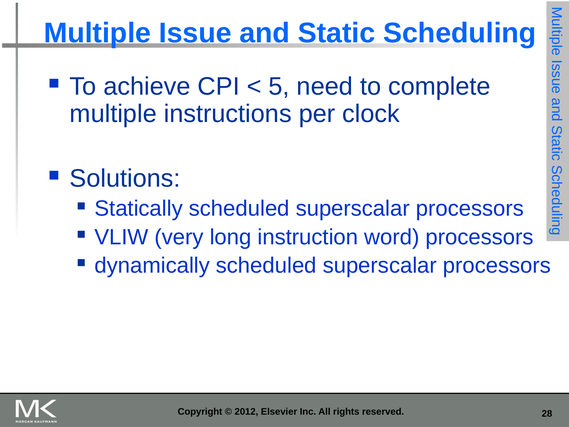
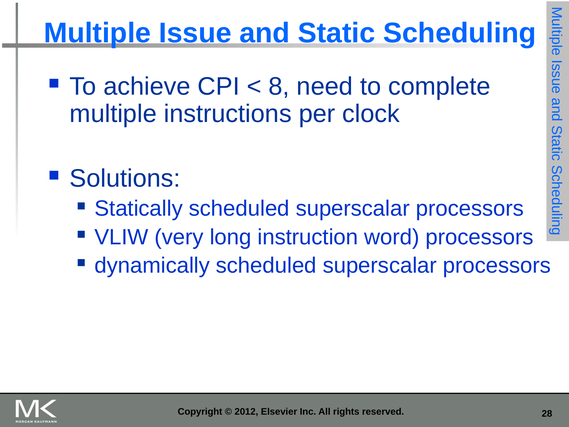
5: 5 -> 8
